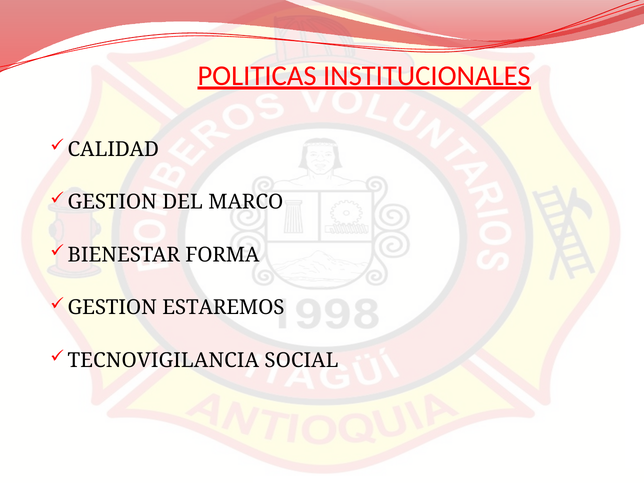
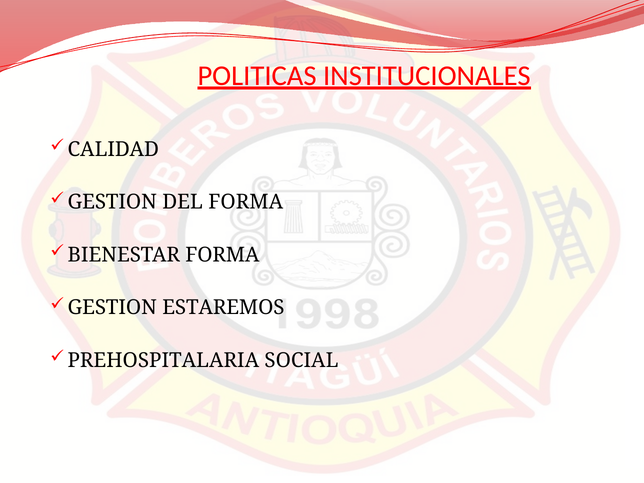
DEL MARCO: MARCO -> FORMA
TECNOVIGILANCIA: TECNOVIGILANCIA -> PREHOSPITALARIA
